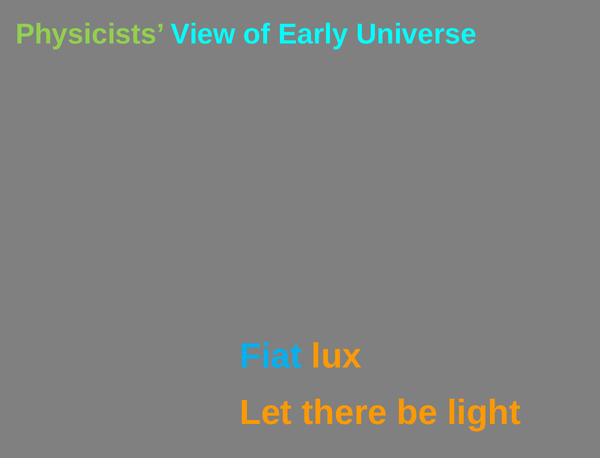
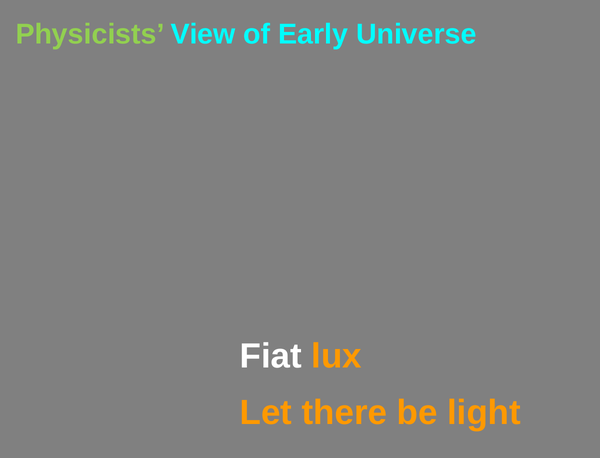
Fiat colour: light blue -> white
